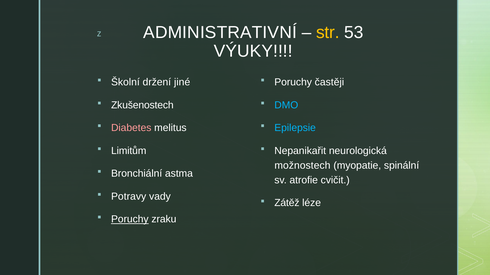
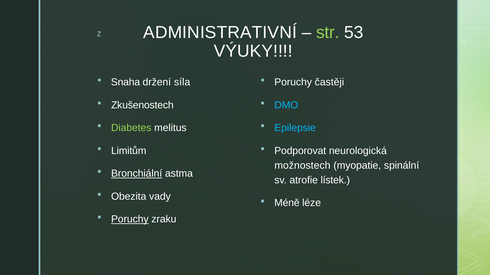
str colour: yellow -> light green
Školní: Školní -> Snaha
jiné: jiné -> síla
Diabetes colour: pink -> light green
Nepanikařit: Nepanikařit -> Podporovat
Bronchiální underline: none -> present
cvičit: cvičit -> lístek
Potravy: Potravy -> Obezita
Zátěž: Zátěž -> Méně
